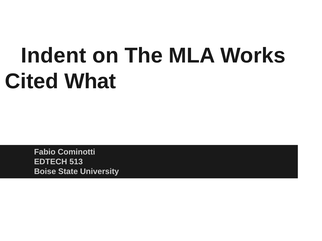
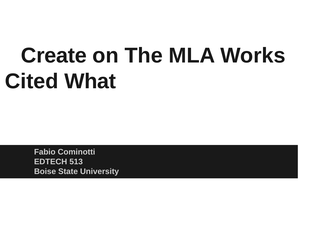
Indent: Indent -> Create
